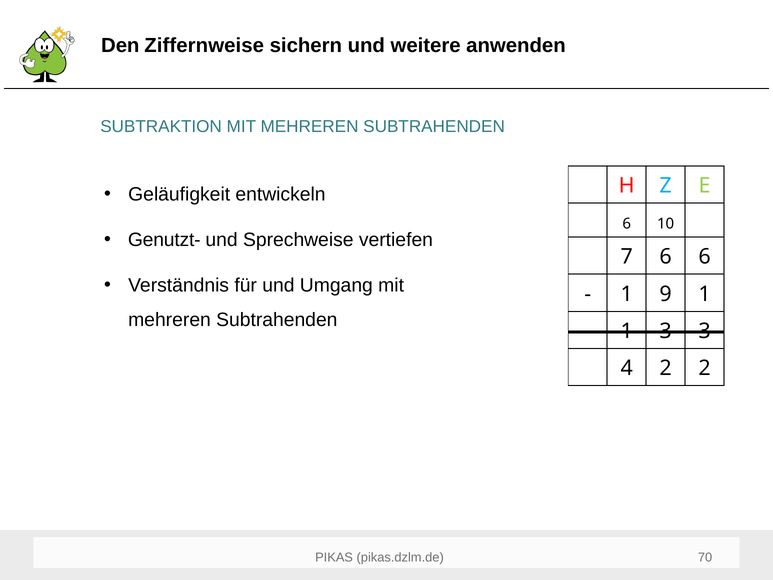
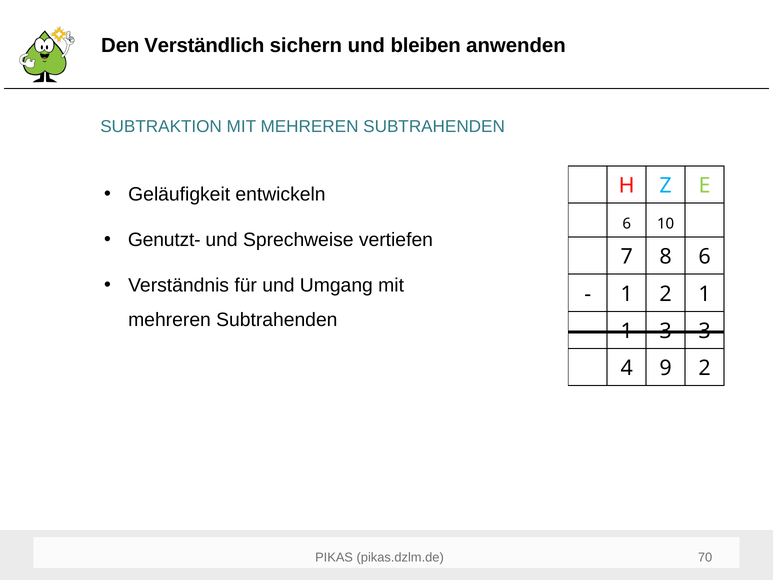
Ziffernweise: Ziffernweise -> Verständlich
weitere: weitere -> bleiben
7 6: 6 -> 8
1 9: 9 -> 2
4 2: 2 -> 9
